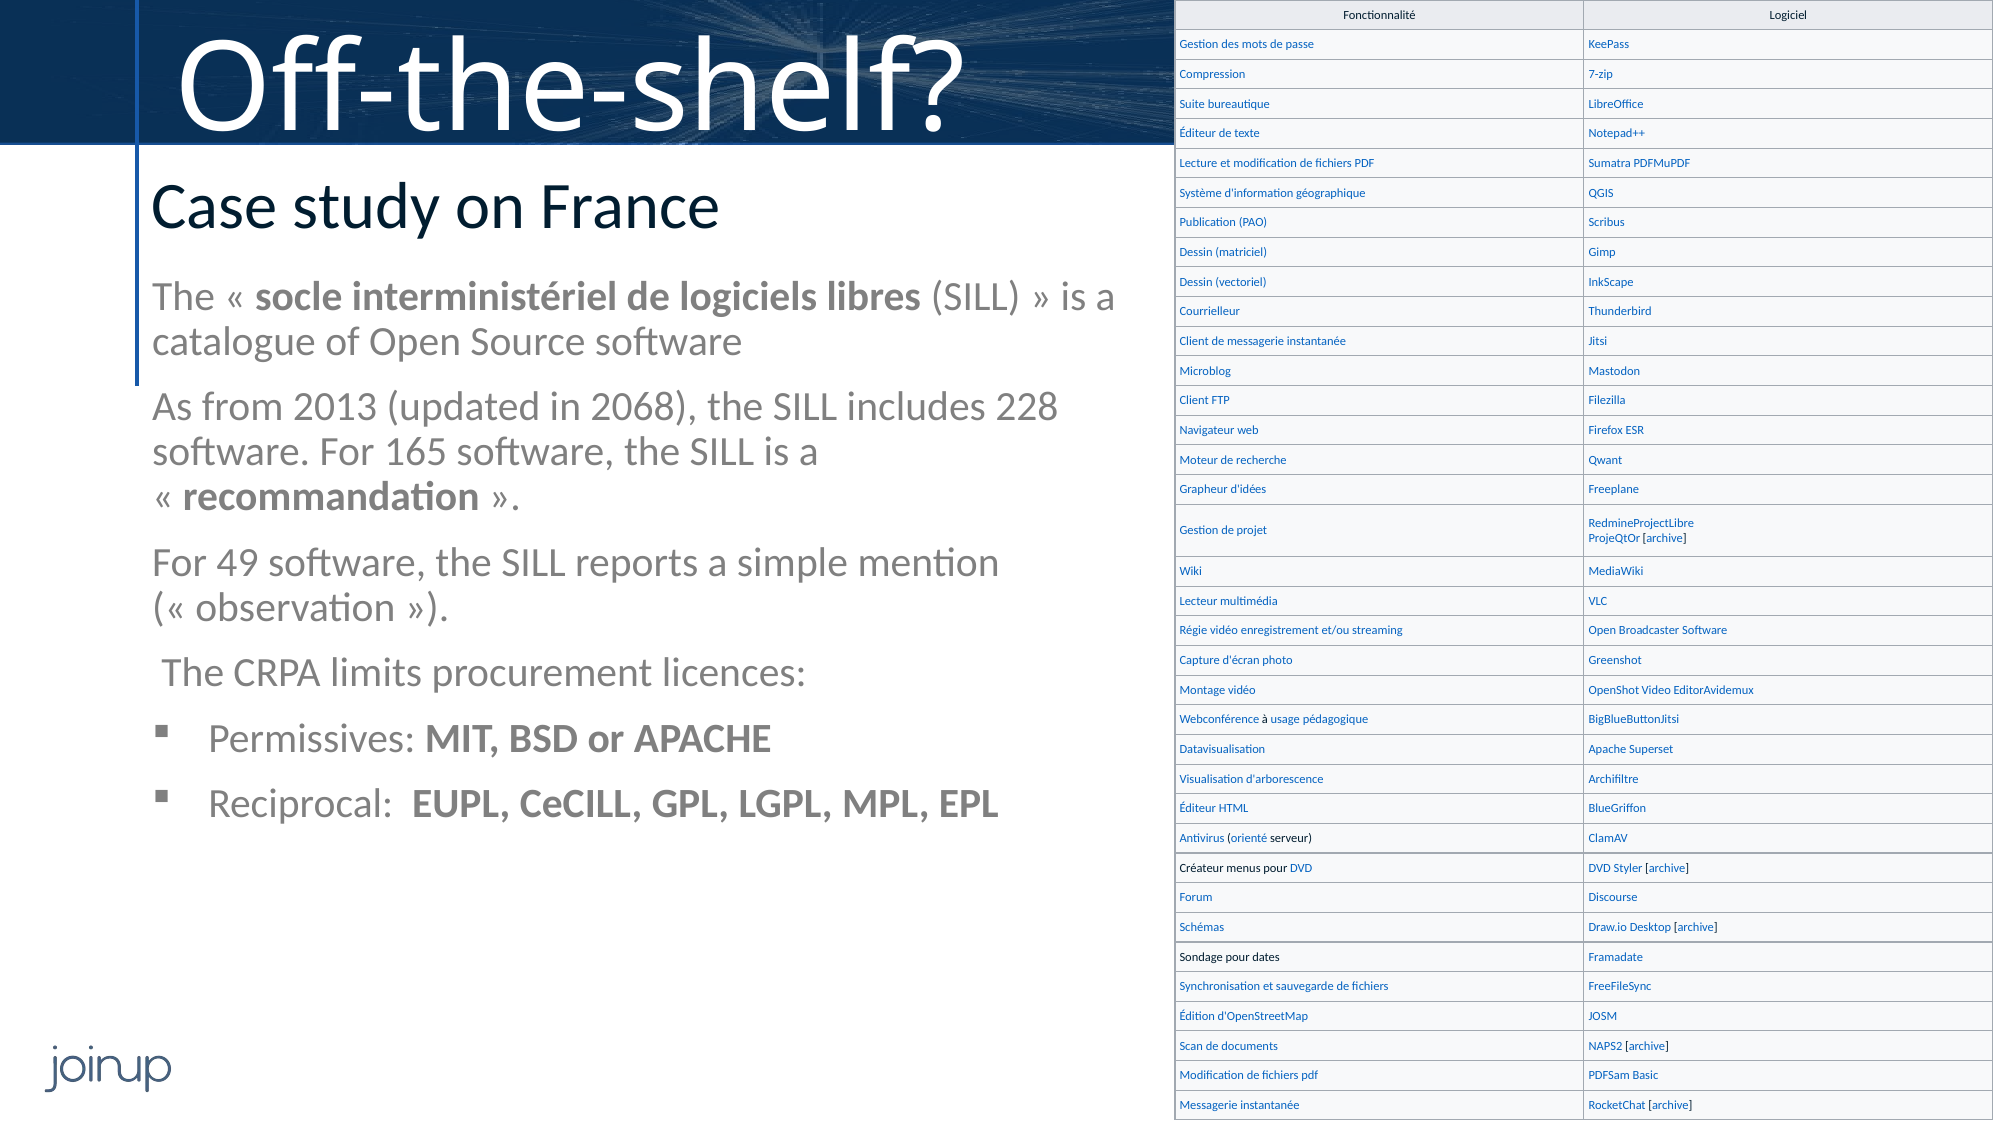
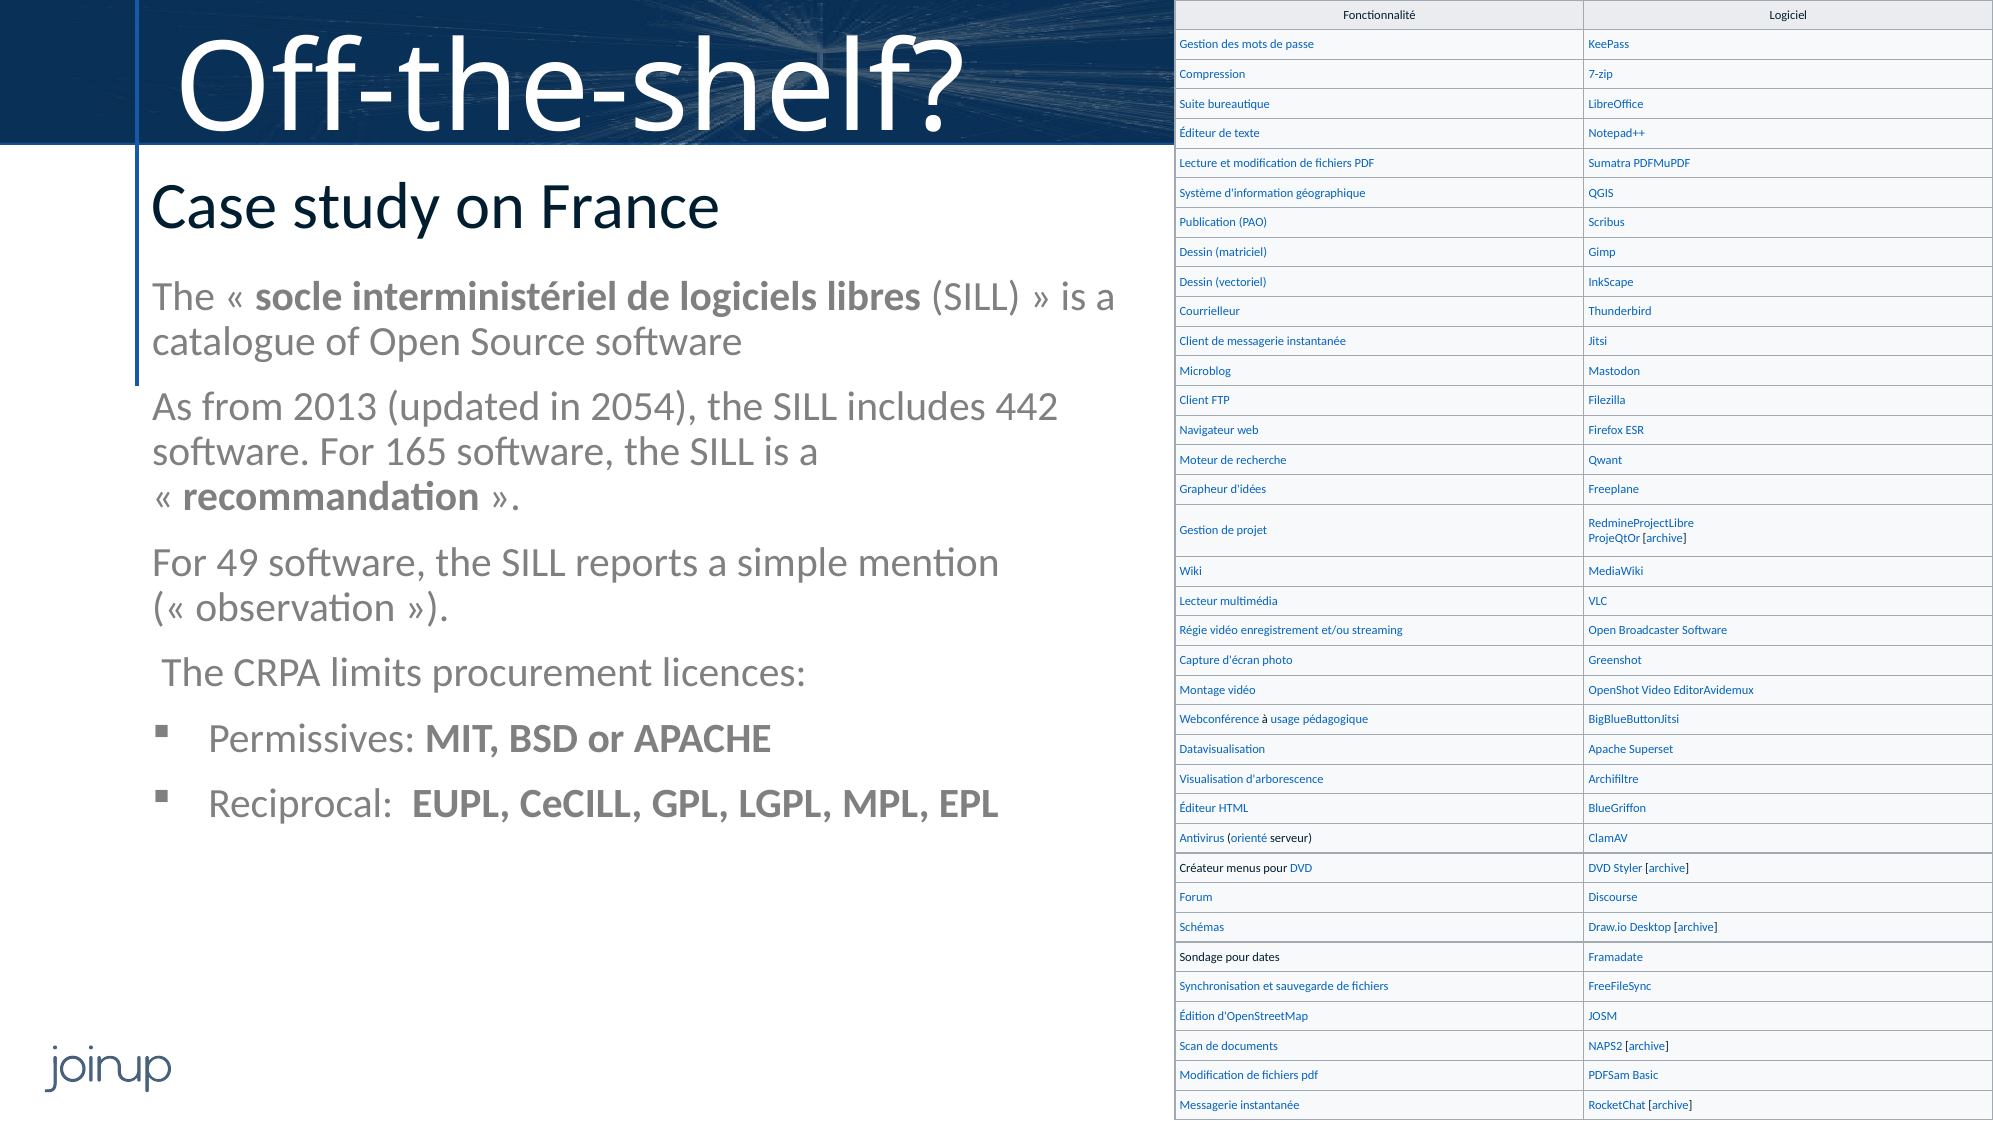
2068: 2068 -> 2054
228: 228 -> 442
